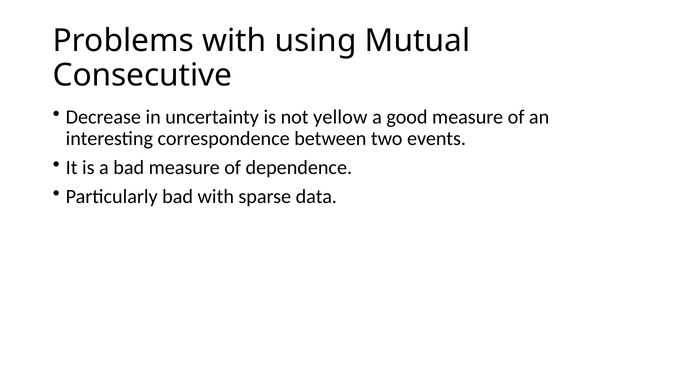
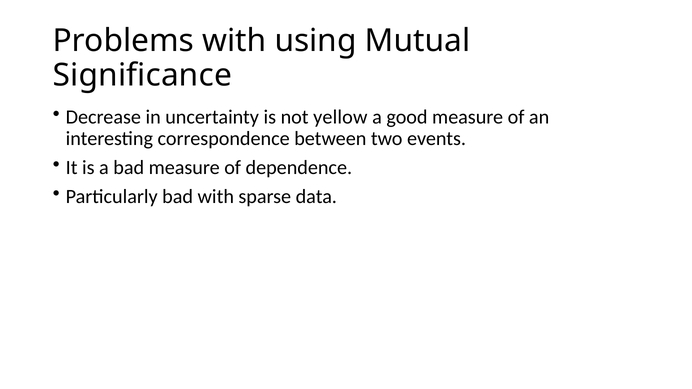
Consecutive: Consecutive -> Significance
